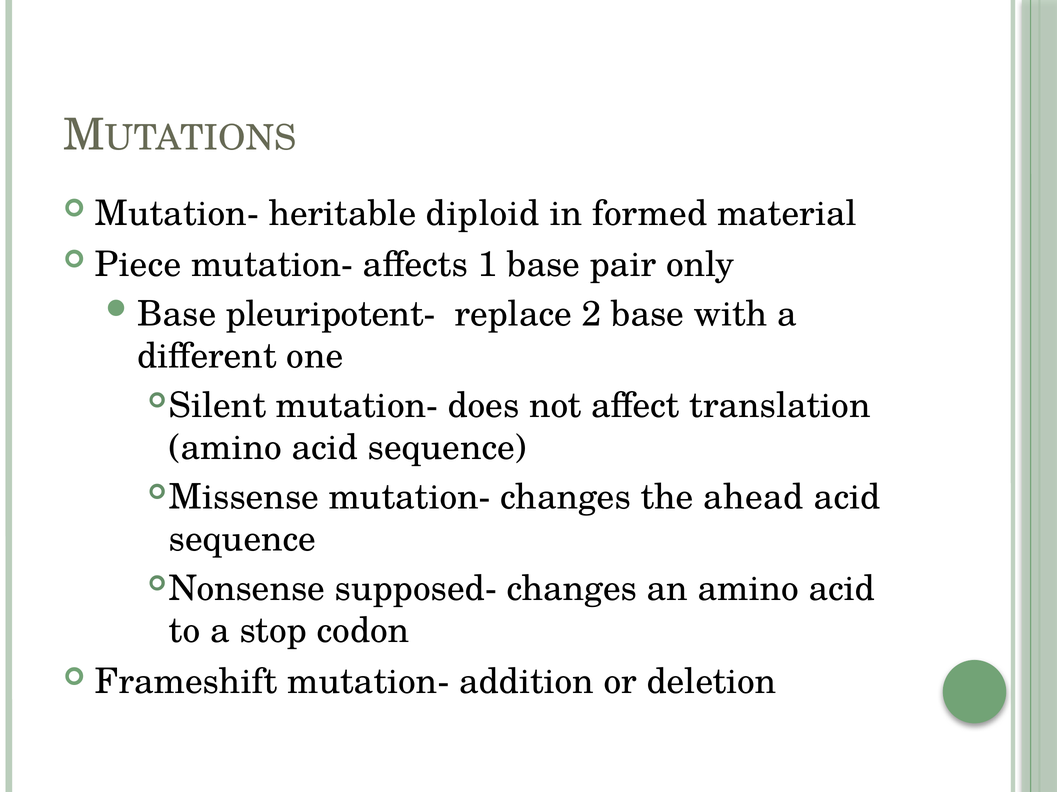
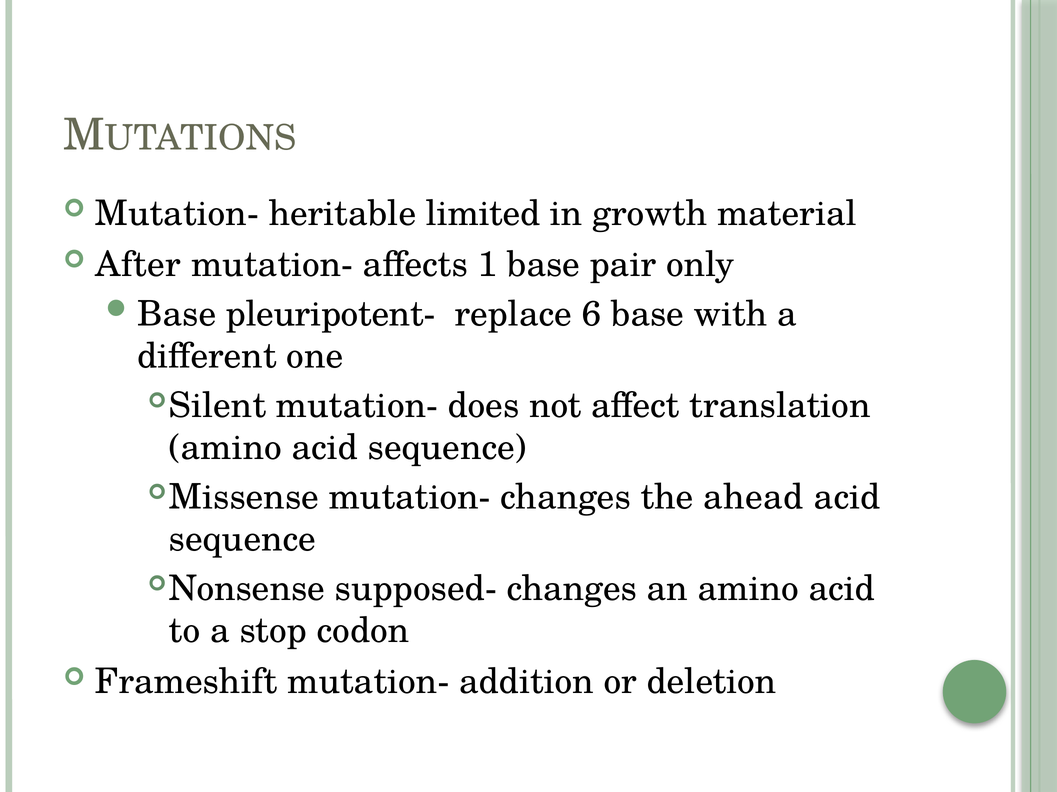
diploid: diploid -> limited
formed: formed -> growth
Piece: Piece -> After
2: 2 -> 6
